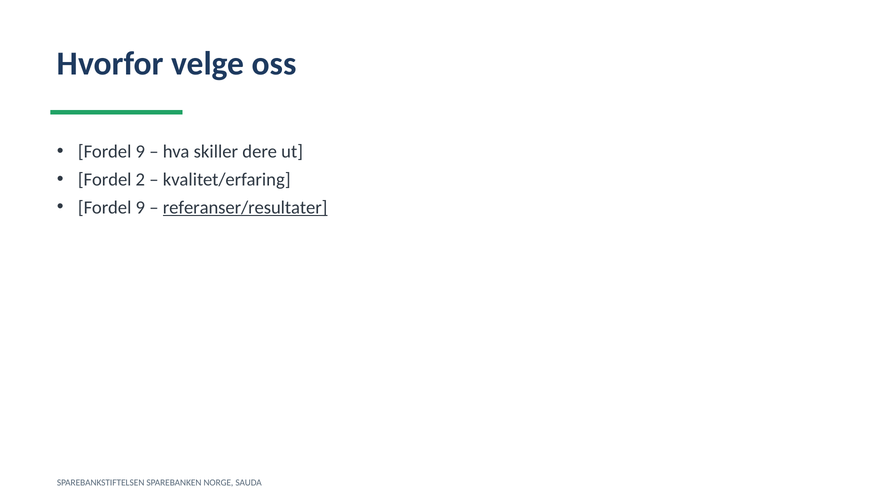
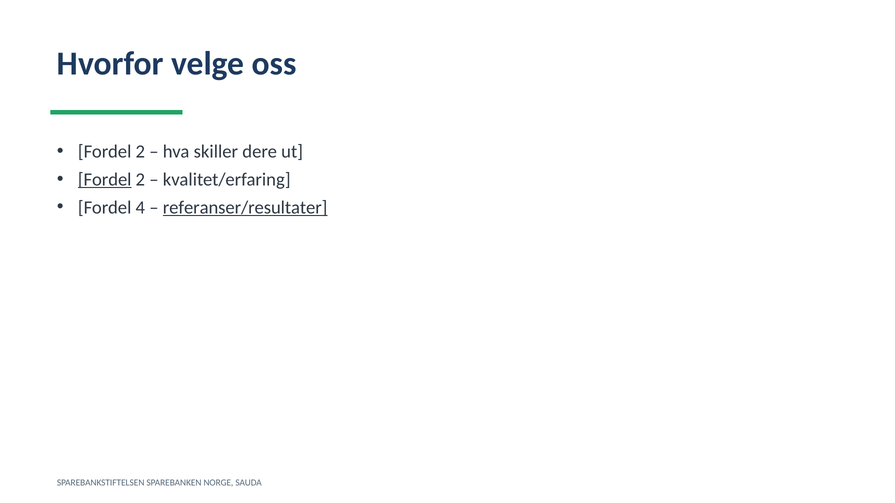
9 at (140, 152): 9 -> 2
Fordel at (105, 180) underline: none -> present
9 at (140, 208): 9 -> 4
